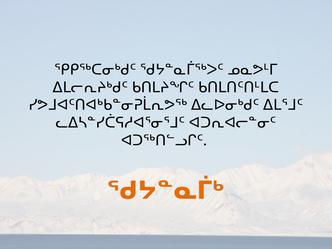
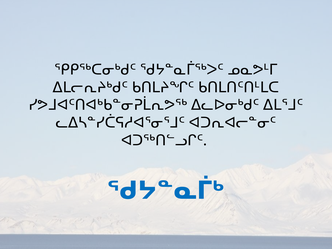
ᖁᔭᓐᓇᒦᒃ colour: orange -> blue
